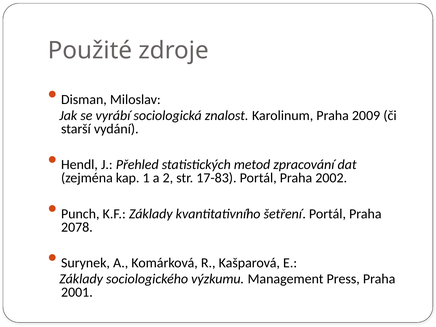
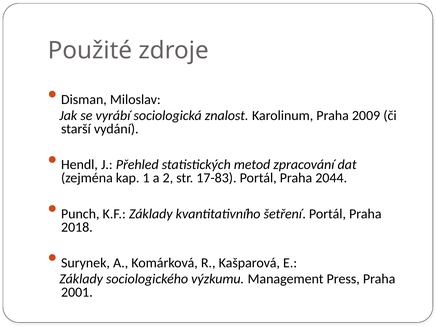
2002: 2002 -> 2044
2078: 2078 -> 2018
